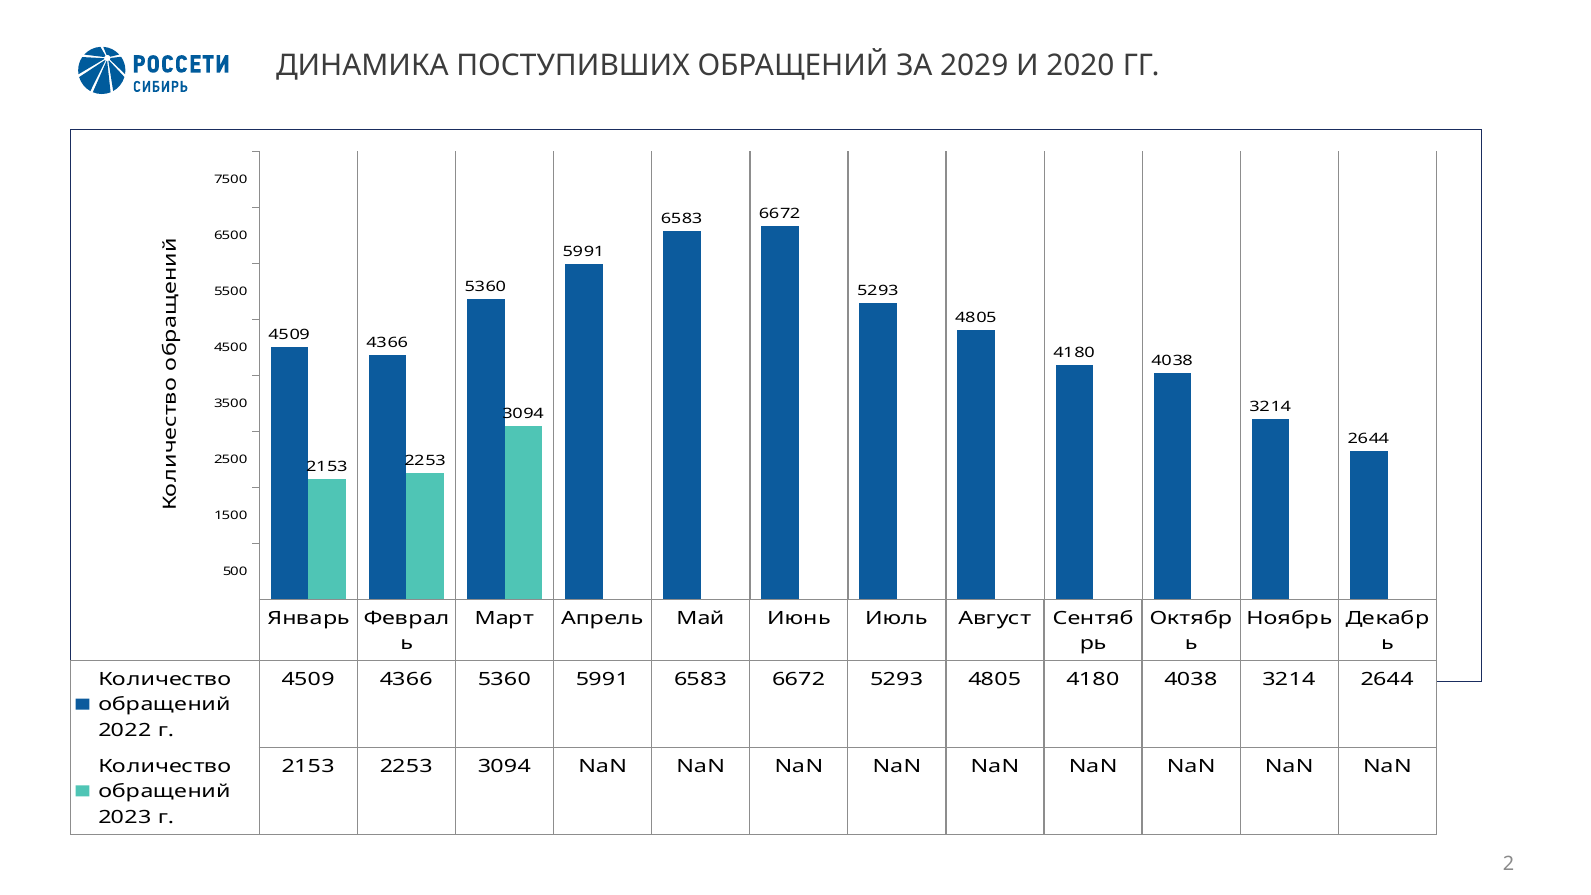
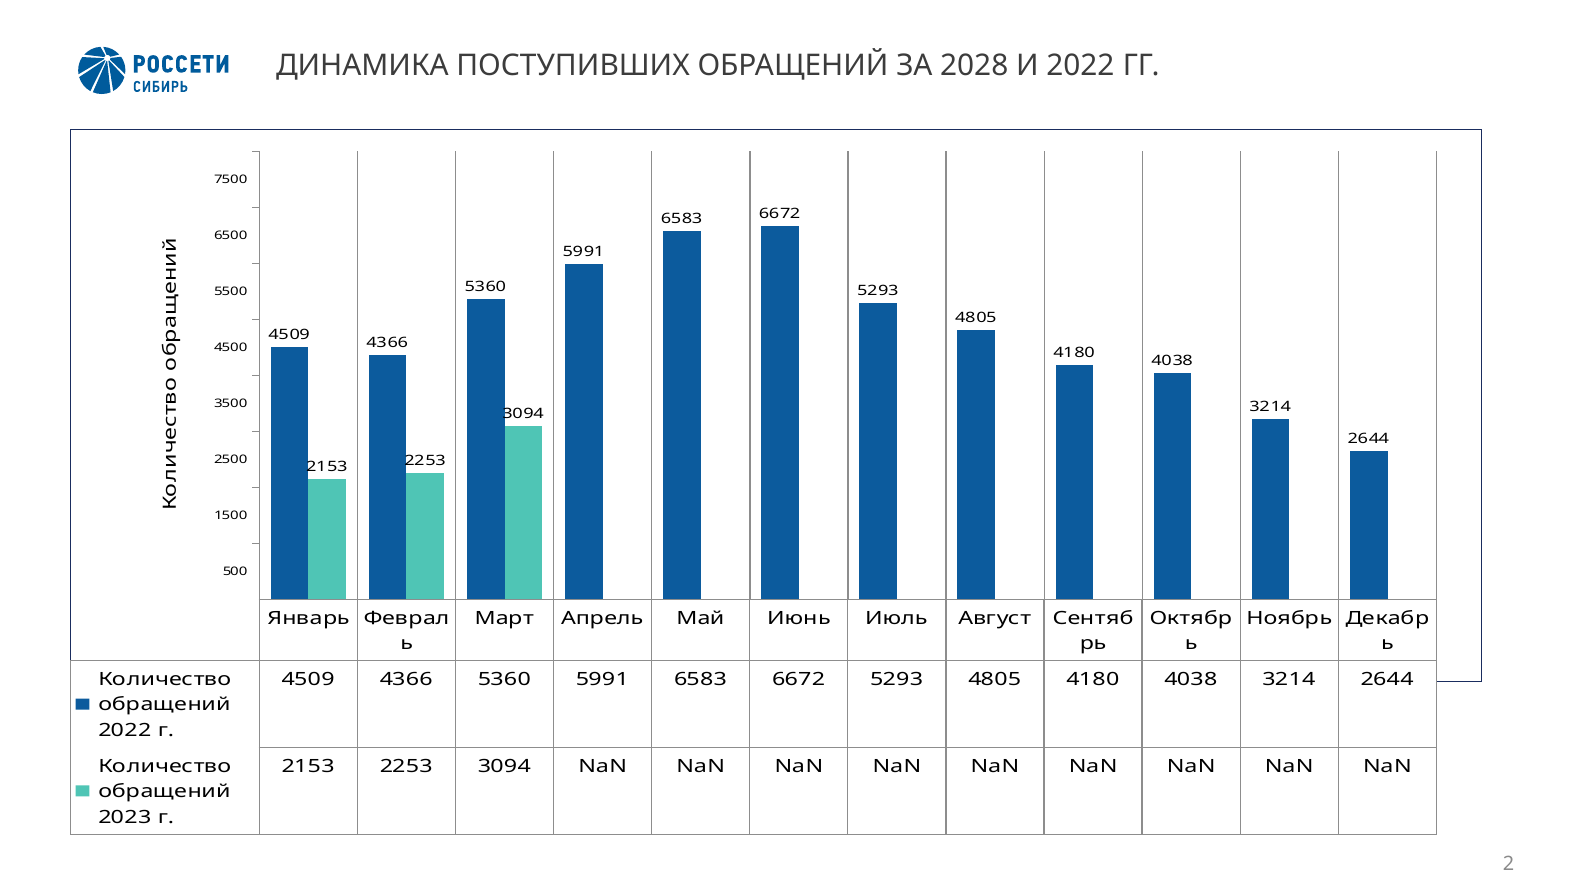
2029: 2029 -> 2028
И 2020: 2020 -> 2022
